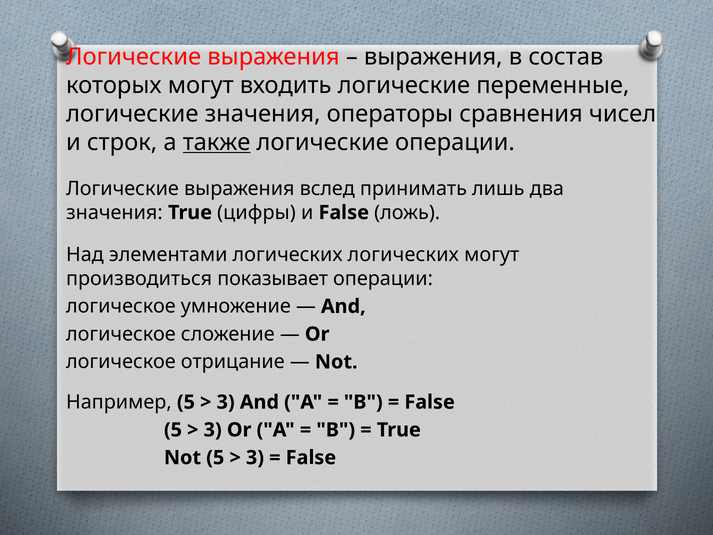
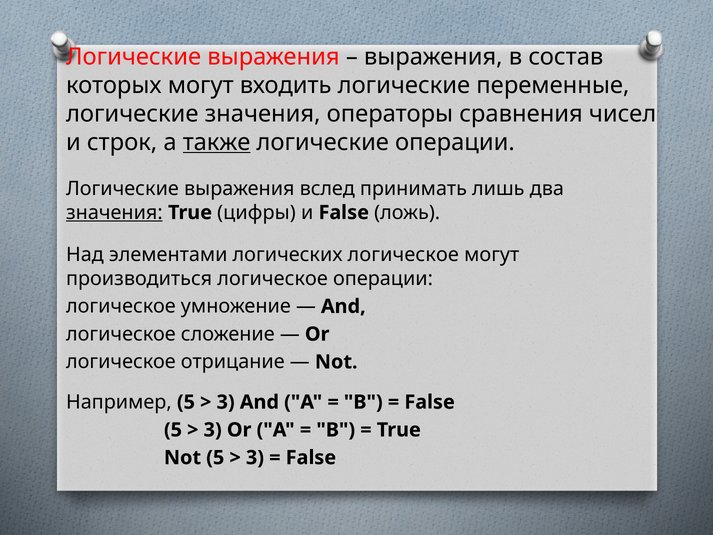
значения at (114, 212) underline: none -> present
логических логических: логических -> логическое
производиться показывает: показывает -> логическое
